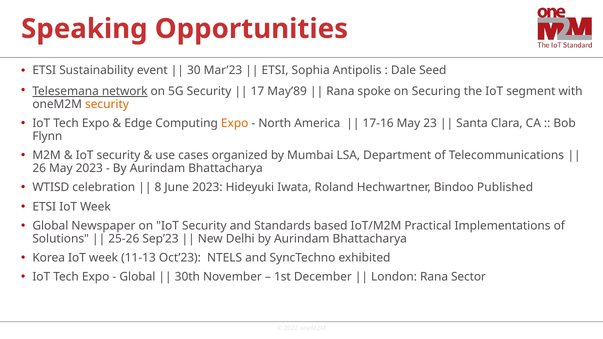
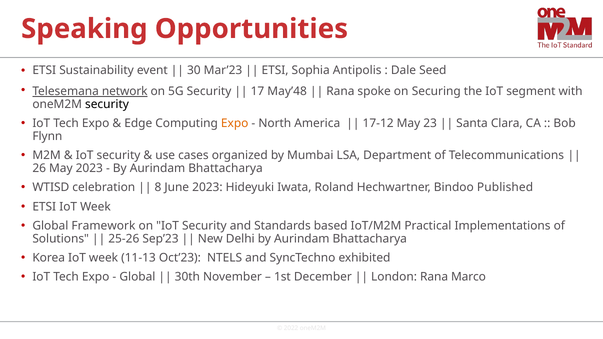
May’89: May’89 -> May’48
security at (107, 104) colour: orange -> black
17-16: 17-16 -> 17-12
Newspaper: Newspaper -> Framework
Sector: Sector -> Marco
